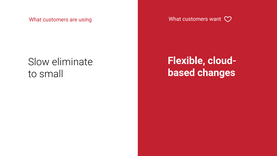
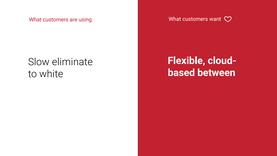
changes: changes -> between
small: small -> white
